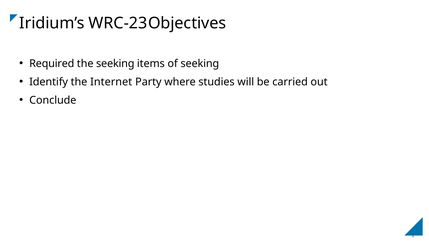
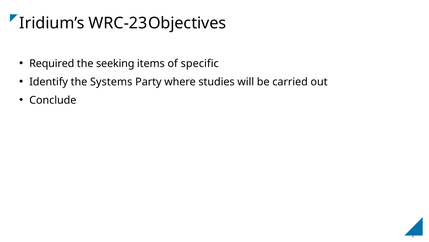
of seeking: seeking -> specific
Internet: Internet -> Systems
